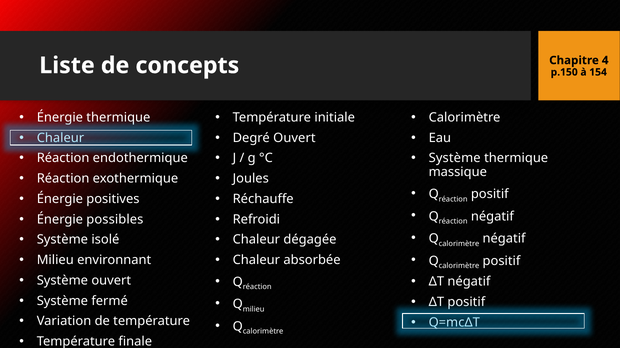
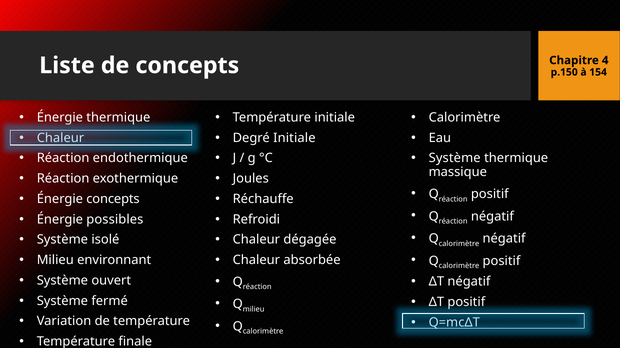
Degré Ouvert: Ouvert -> Initiale
Énergie positives: positives -> concepts
